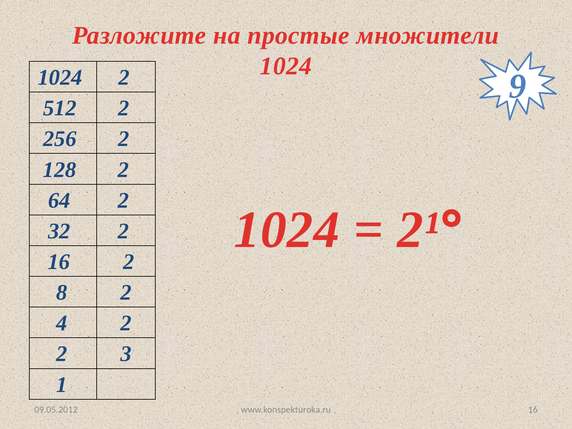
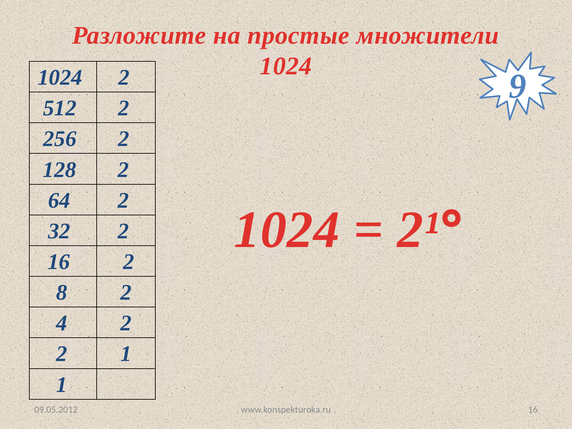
2 3: 3 -> 1
